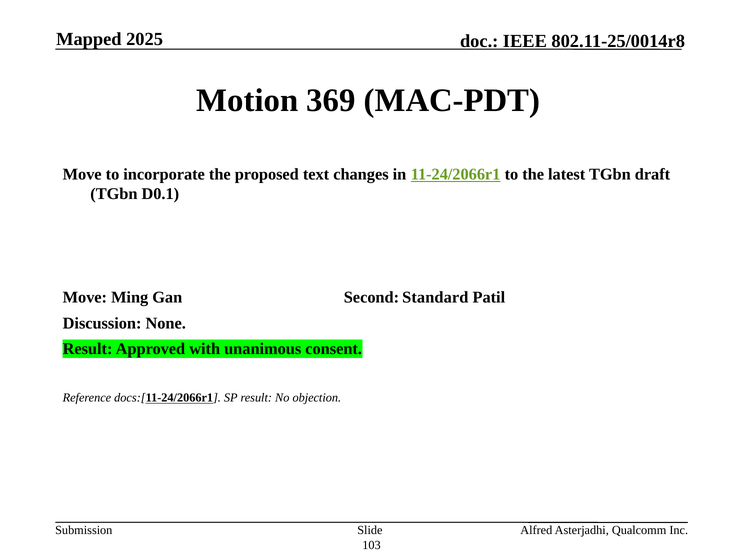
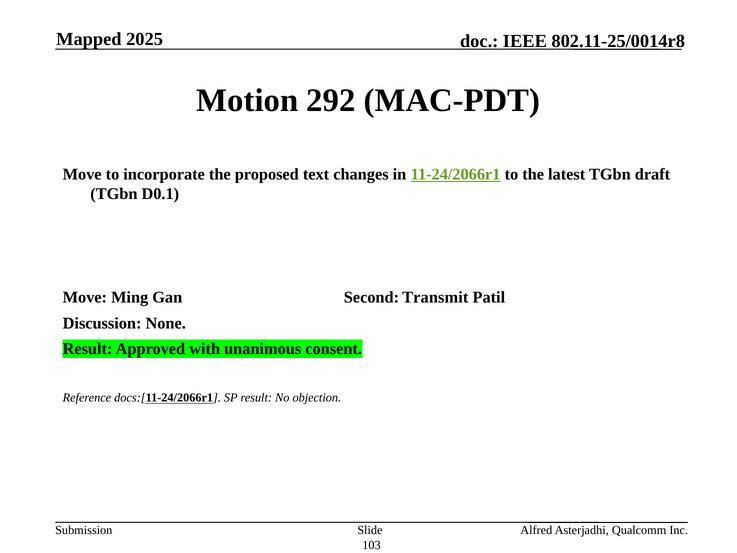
369: 369 -> 292
Standard: Standard -> Transmit
